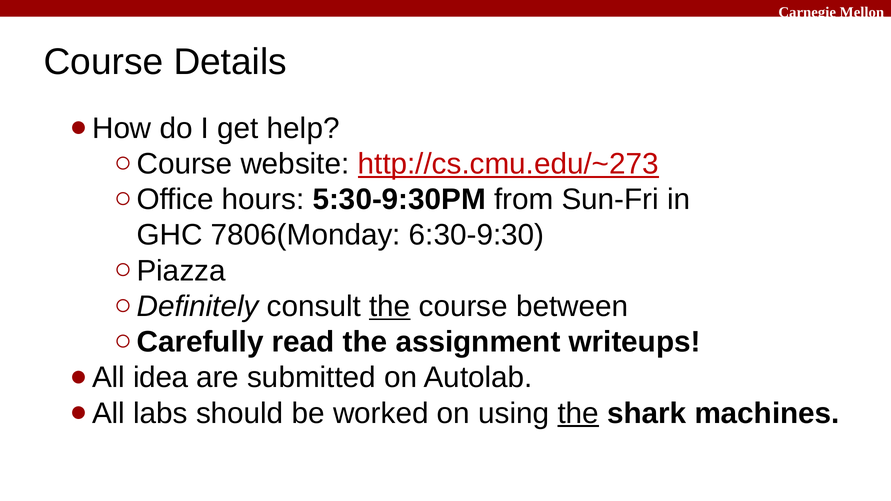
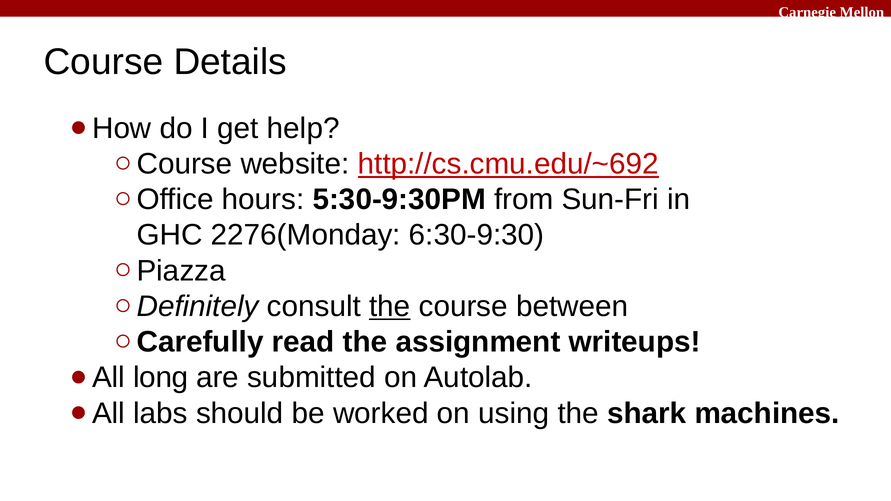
http://cs.cmu.edu/~273: http://cs.cmu.edu/~273 -> http://cs.cmu.edu/~692
7806(Monday: 7806(Monday -> 2276(Monday
idea: idea -> long
the at (578, 413) underline: present -> none
